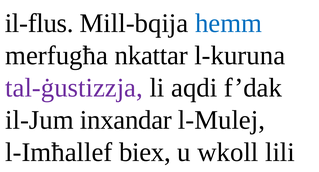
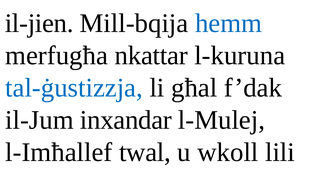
il-flus: il-flus -> il-jien
tal-ġustizzja colour: purple -> blue
aqdi: aqdi -> għal
biex: biex -> twal
